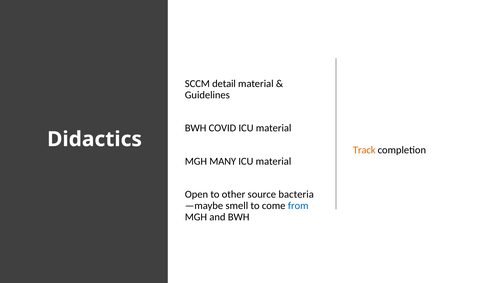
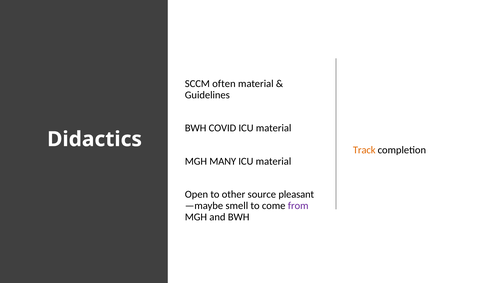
detail: detail -> often
bacteria: bacteria -> pleasant
from colour: blue -> purple
